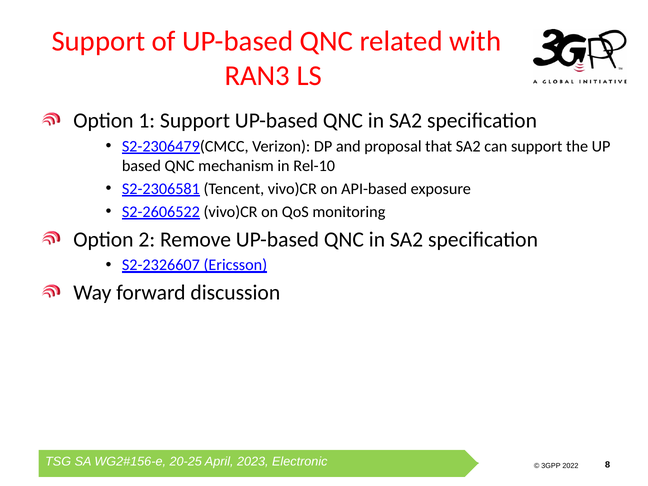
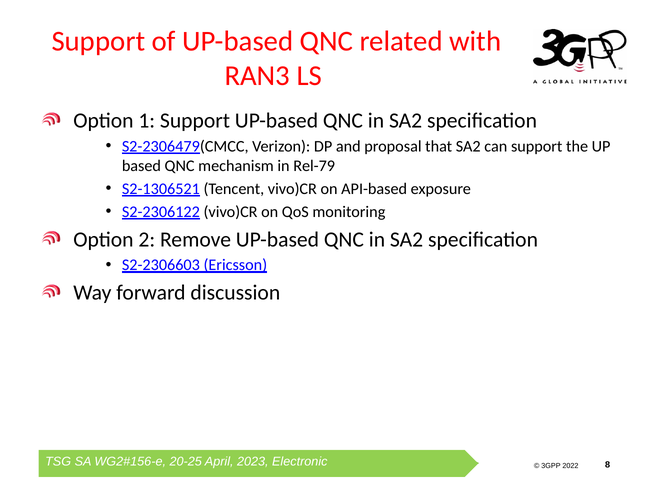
Rel-10: Rel-10 -> Rel-79
S2-2306581: S2-2306581 -> S2-1306521
S2-2606522: S2-2606522 -> S2-2306122
S2-2326607: S2-2326607 -> S2-2306603
